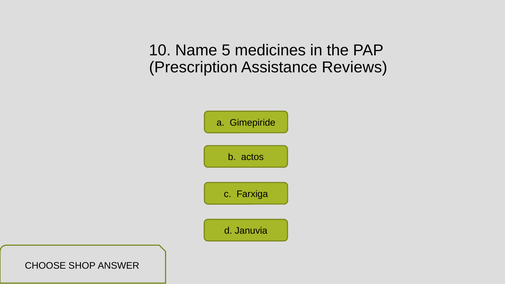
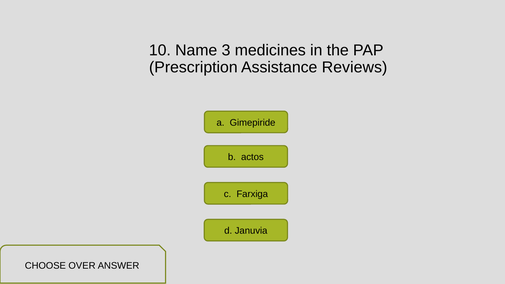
5: 5 -> 3
SHOP: SHOP -> OVER
